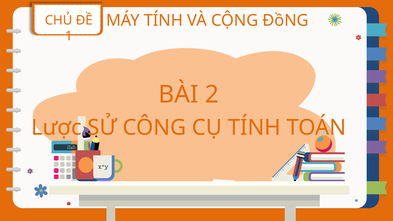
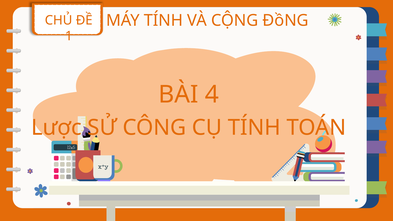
2: 2 -> 4
